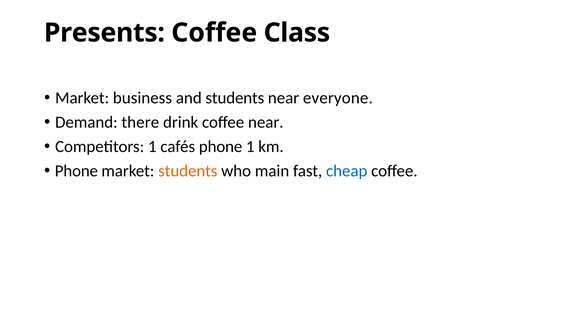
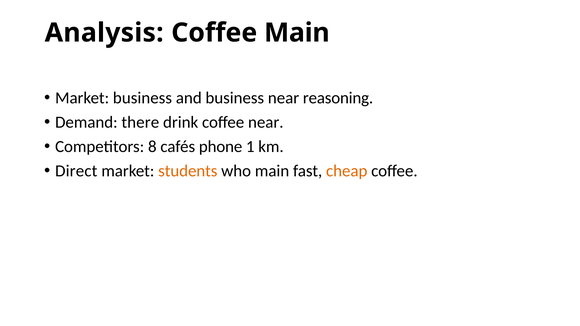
Presents: Presents -> Analysis
Coffee Class: Class -> Main
and students: students -> business
everyone: everyone -> reasoning
Competitors 1: 1 -> 8
Phone at (76, 171): Phone -> Direct
cheap colour: blue -> orange
